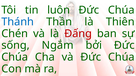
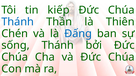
luôn: luôn -> kiếp
Đấng colour: red -> blue
sống Ngắm: Ngắm -> Thánh
